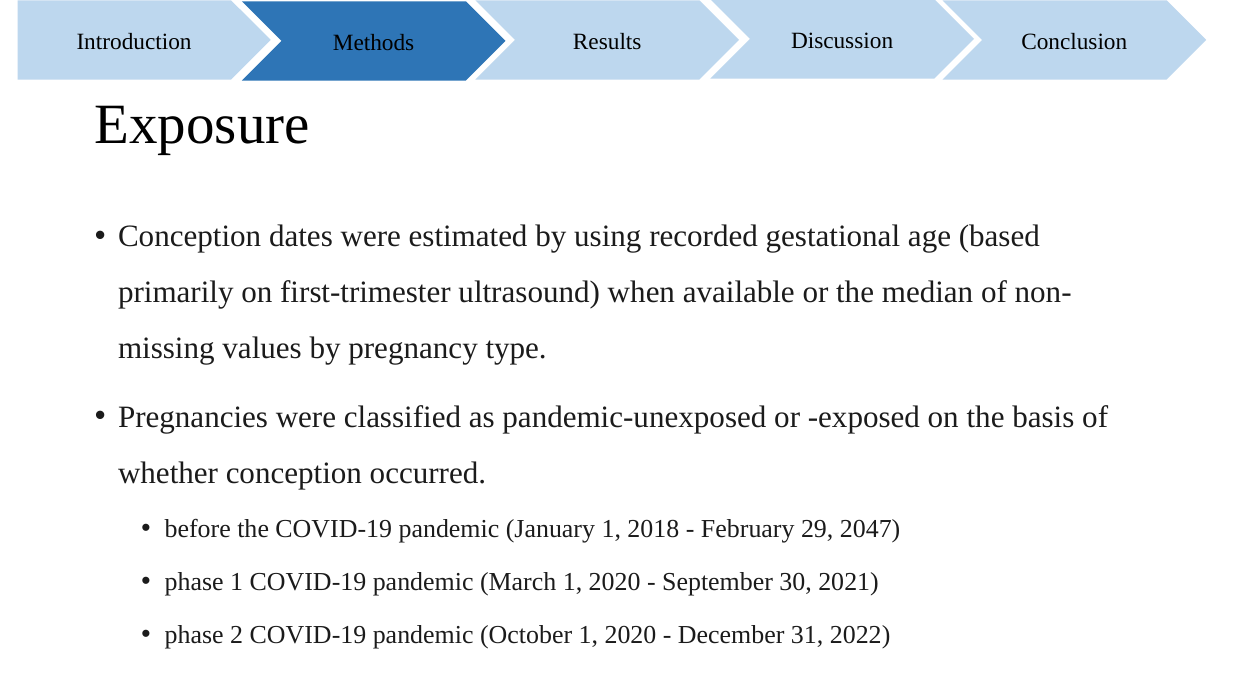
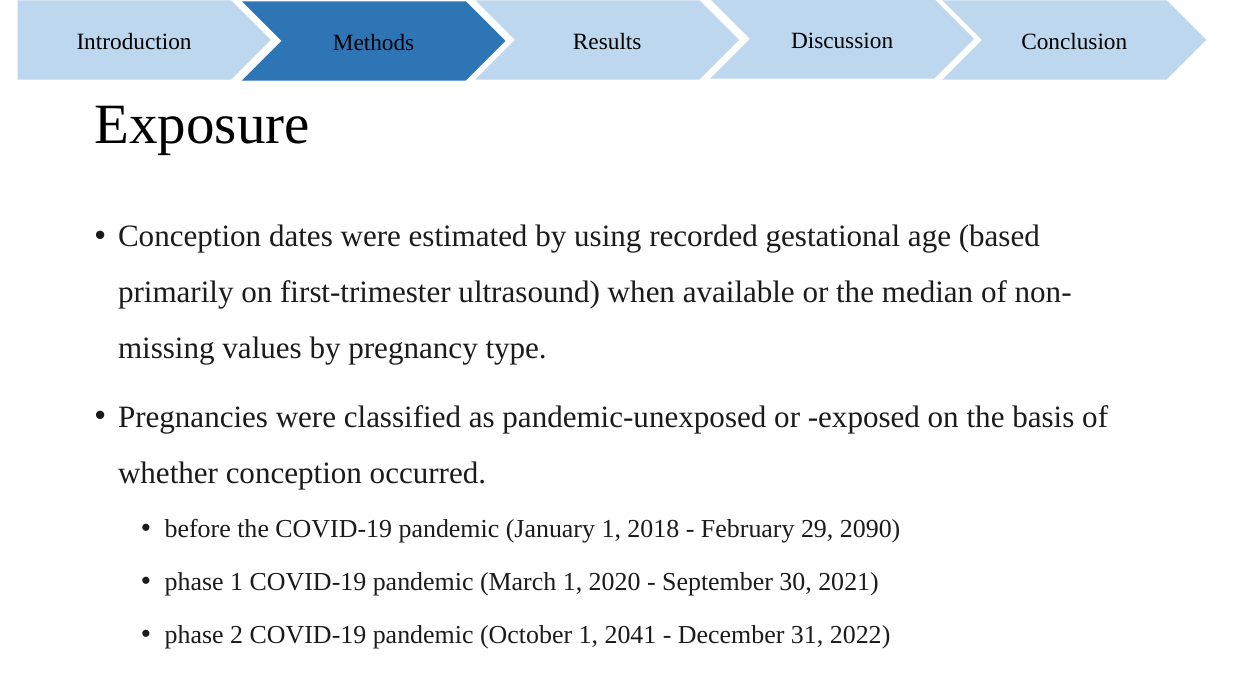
2047: 2047 -> 2090
October 1 2020: 2020 -> 2041
